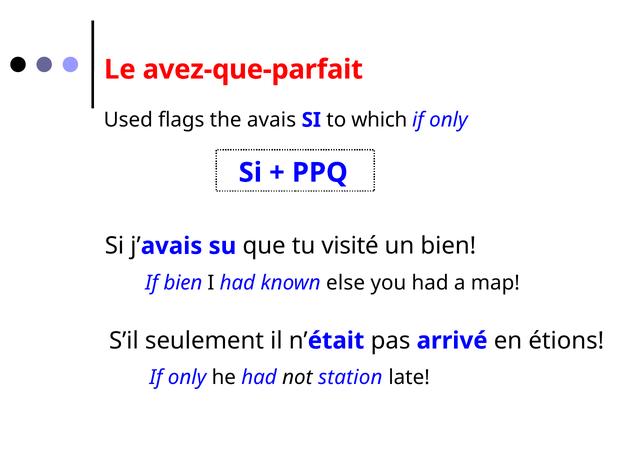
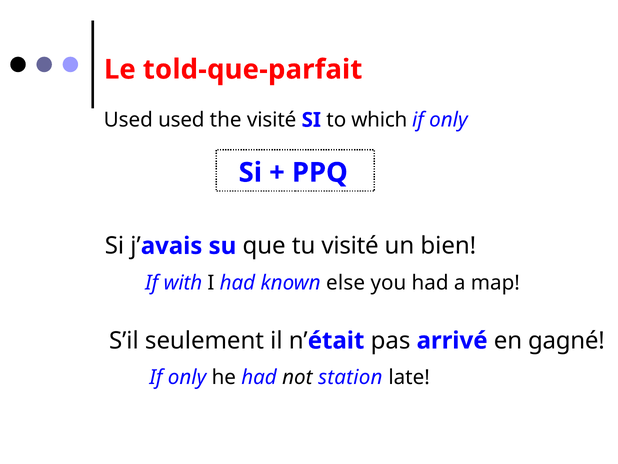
avez-que-parfait: avez-que-parfait -> told-que-parfait
Used flags: flags -> used
the avais: avais -> visité
If bien: bien -> with
étions: étions -> gagné
